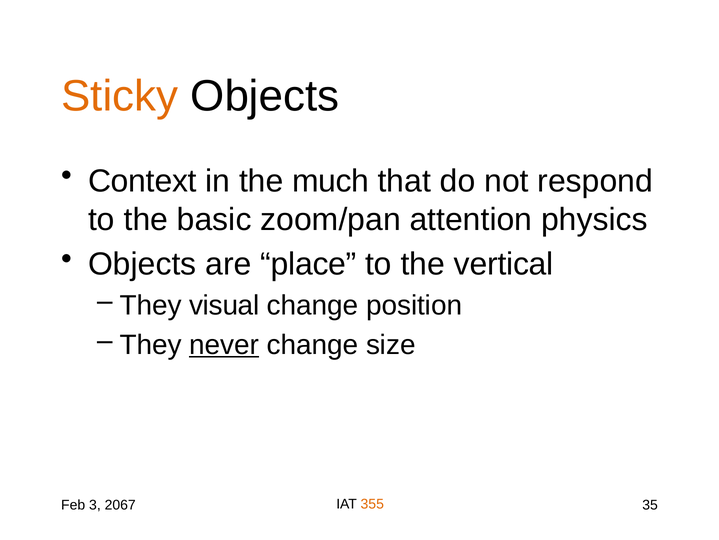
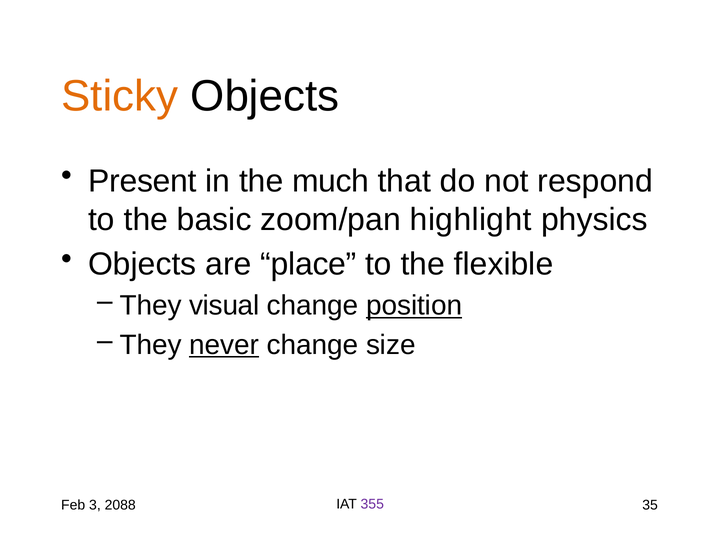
Context: Context -> Present
attention: attention -> highlight
vertical: vertical -> flexible
position underline: none -> present
2067: 2067 -> 2088
355 colour: orange -> purple
